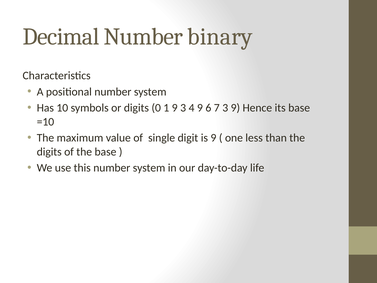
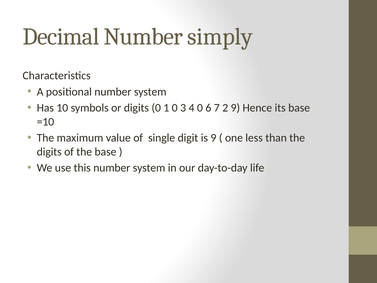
binary: binary -> simply
1 9: 9 -> 0
4 9: 9 -> 0
7 3: 3 -> 2
